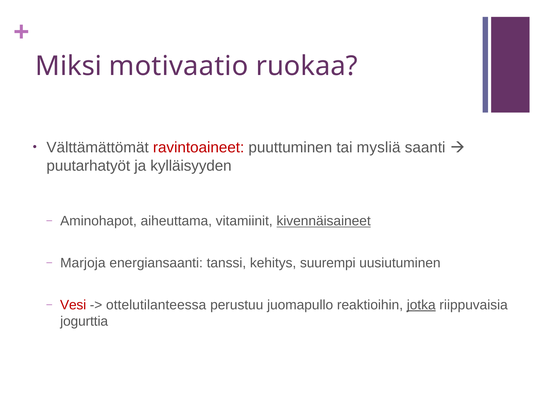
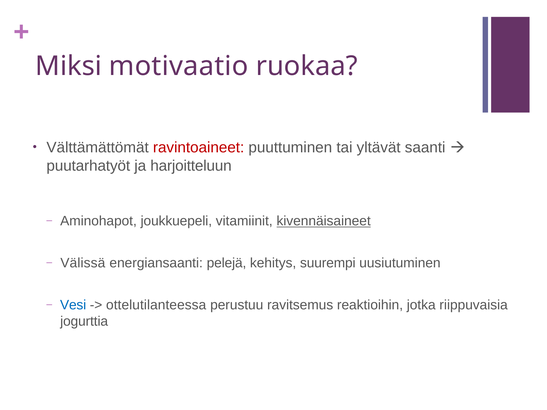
mysliä: mysliä -> yltävät
kylläisyyden: kylläisyyden -> harjoitteluun
aiheuttama: aiheuttama -> joukkuepeli
Marjoja: Marjoja -> Välissä
tanssi: tanssi -> pelejä
Vesi colour: red -> blue
juomapullo: juomapullo -> ravitsemus
jotka underline: present -> none
